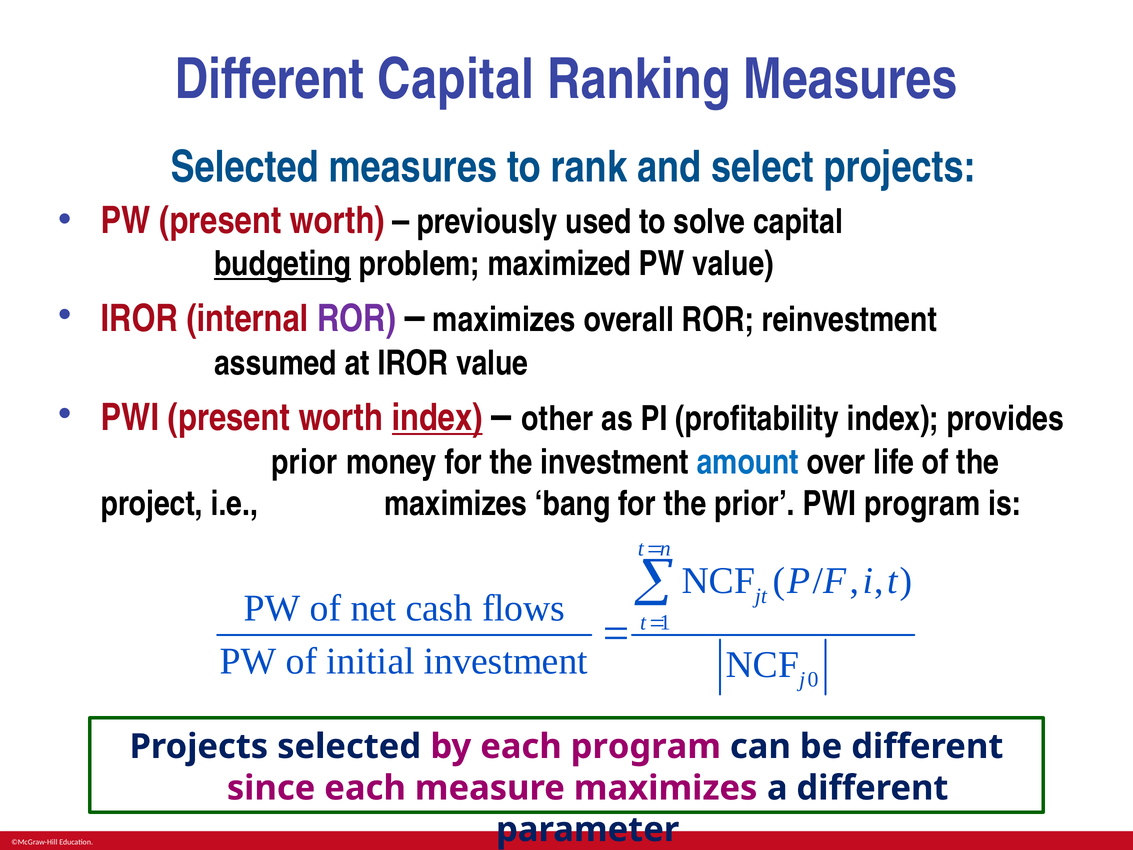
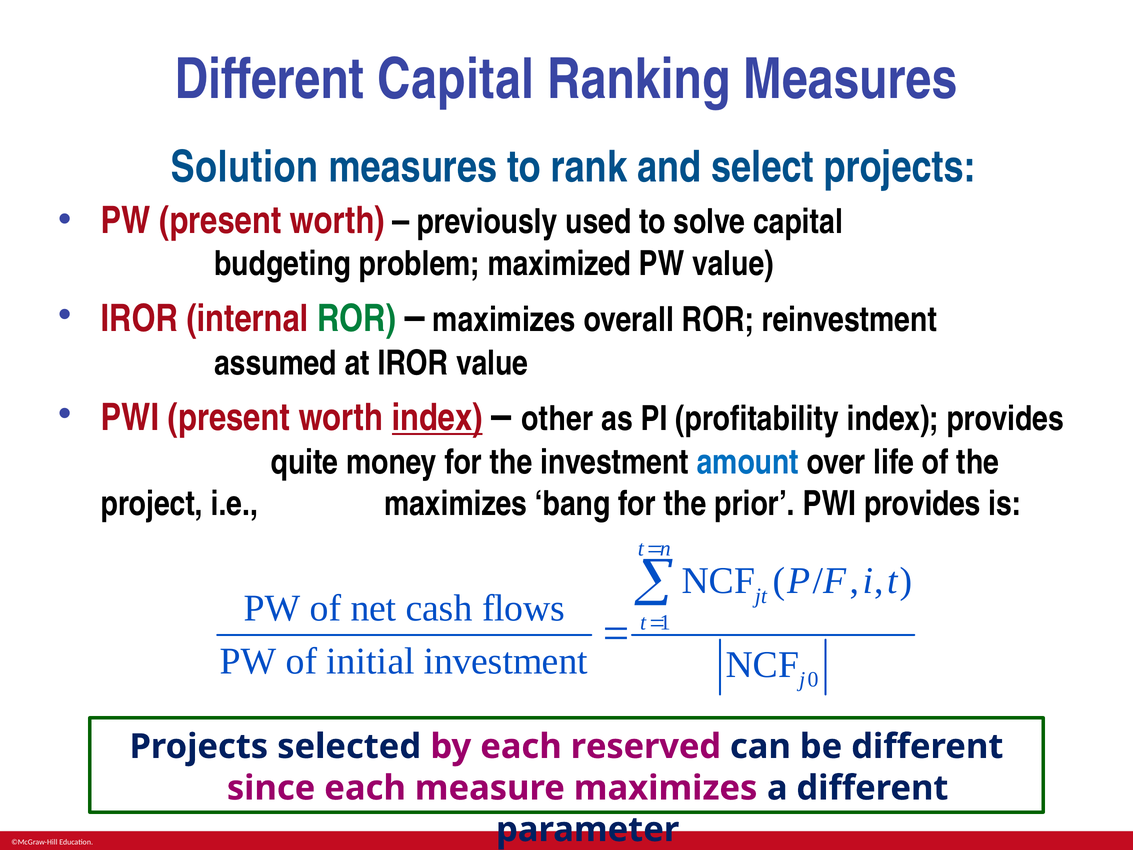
Selected at (245, 167): Selected -> Solution
budgeting underline: present -> none
ROR at (357, 319) colour: purple -> green
prior at (304, 462): prior -> quite
PWI program: program -> provides
each program: program -> reserved
